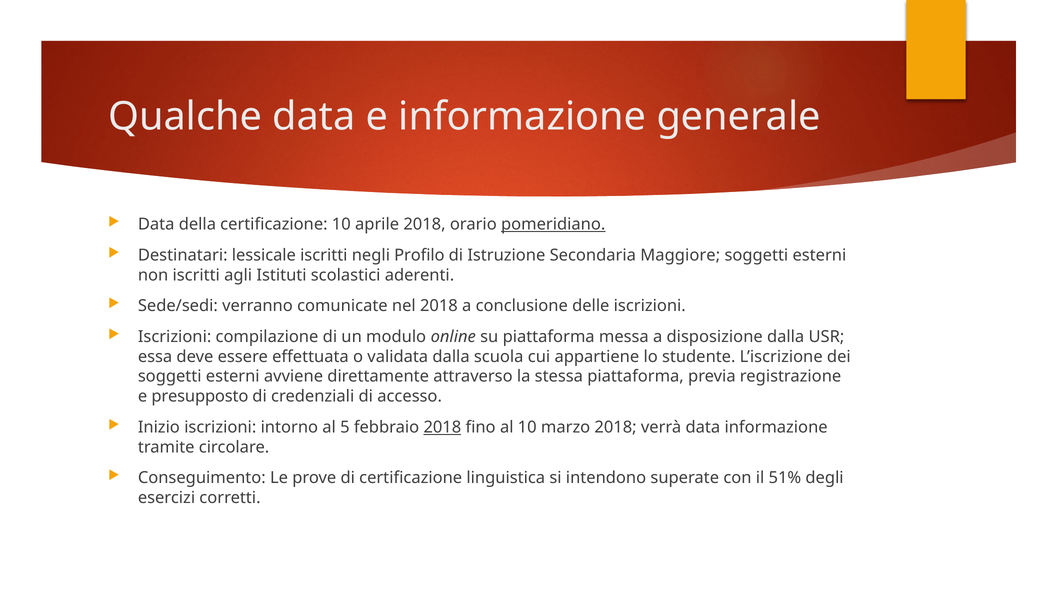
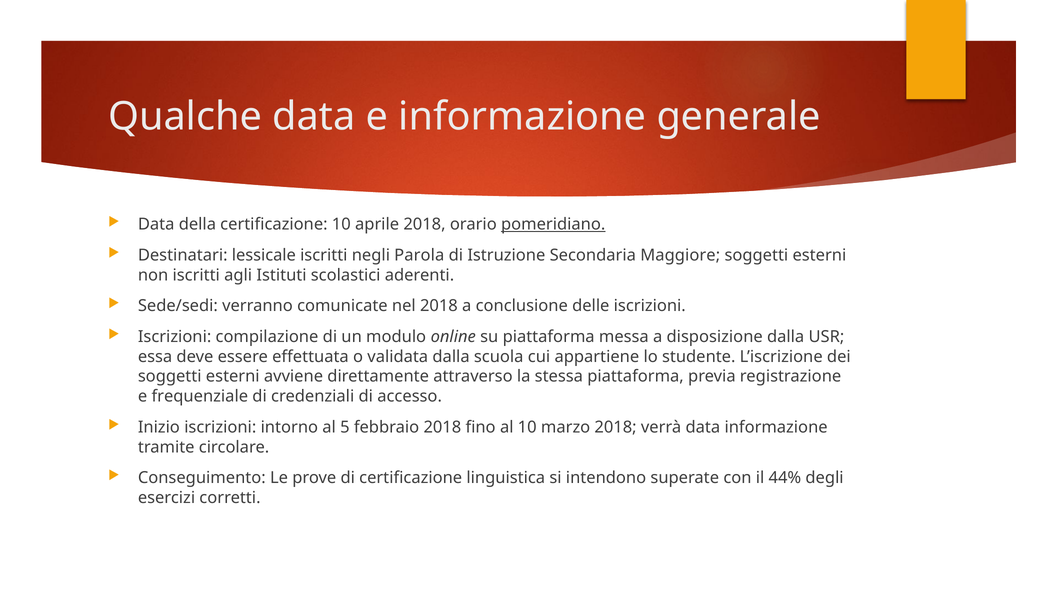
Profilo: Profilo -> Parola
presupposto: presupposto -> frequenziale
2018 at (442, 427) underline: present -> none
51%: 51% -> 44%
